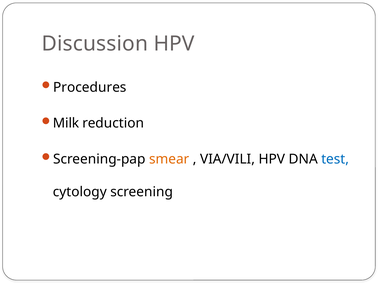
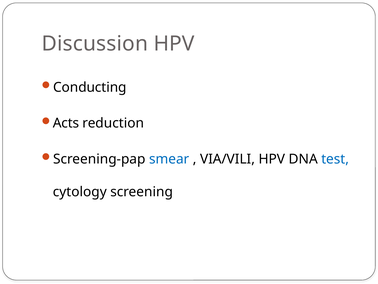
Procedures: Procedures -> Conducting
Milk: Milk -> Acts
smear colour: orange -> blue
